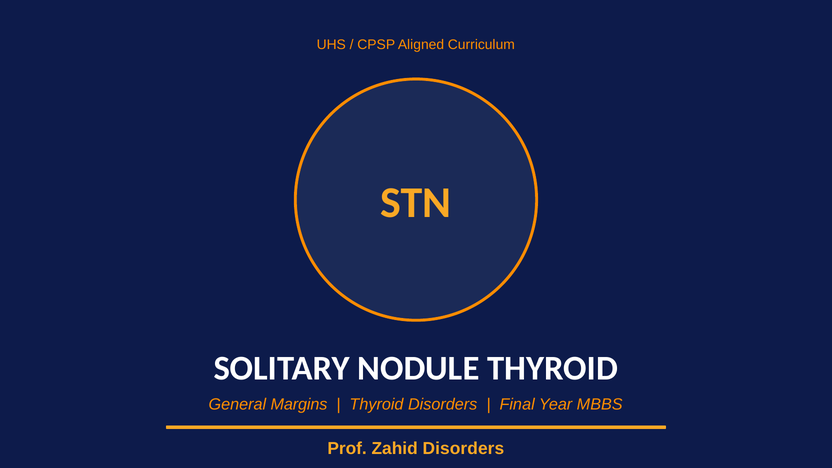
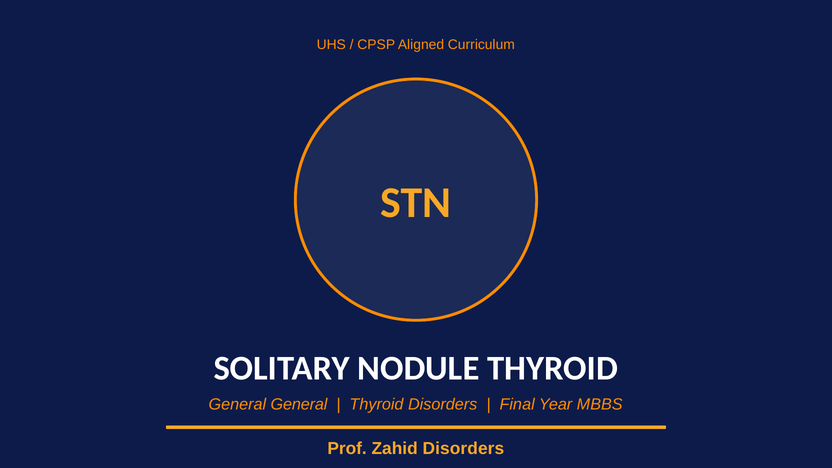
General Margins: Margins -> General
